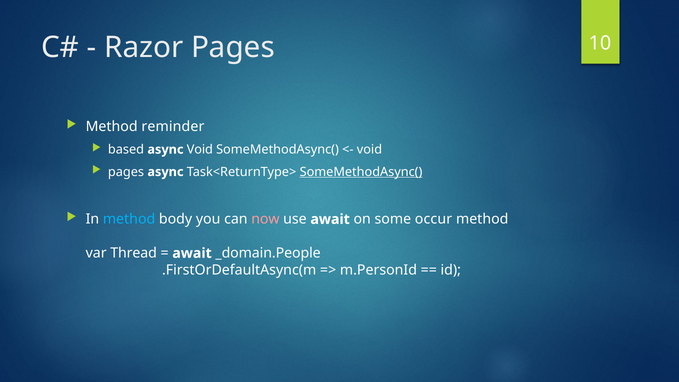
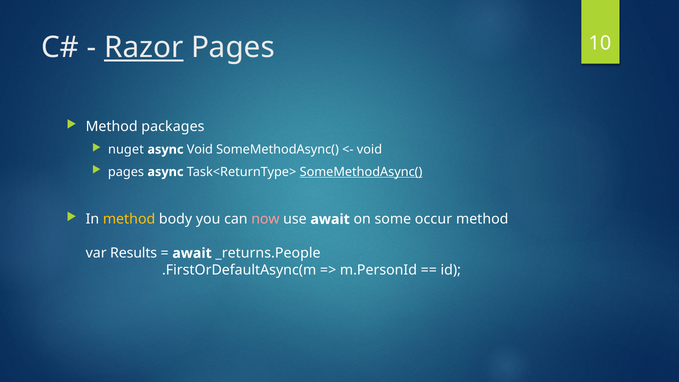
Razor underline: none -> present
reminder: reminder -> packages
based: based -> nuget
method at (129, 219) colour: light blue -> yellow
Thread: Thread -> Results
_domain.People: _domain.People -> _returns.People
